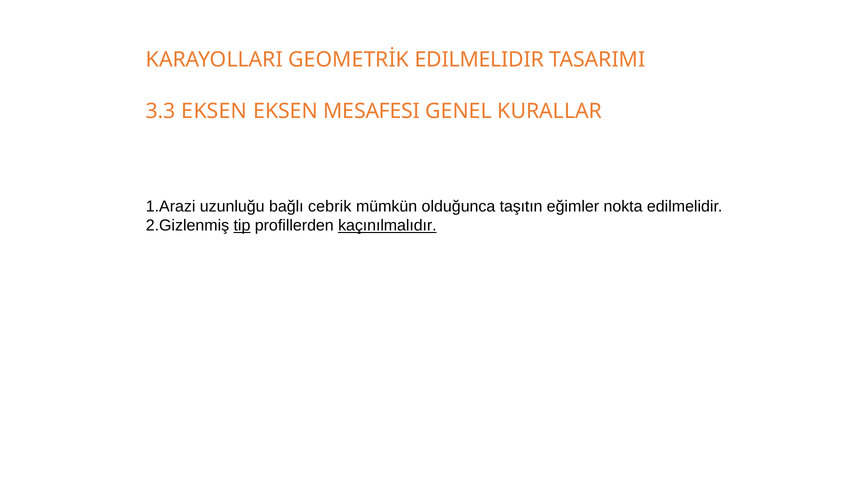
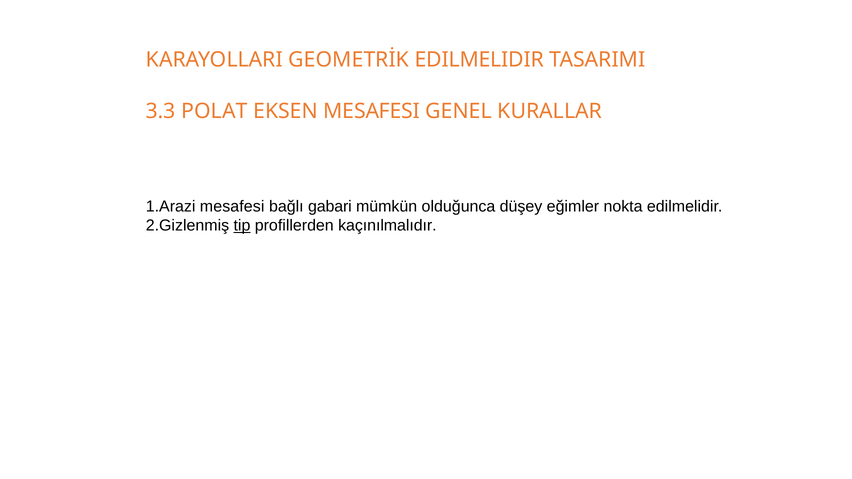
3.3 EKSEN: EKSEN -> POLAT
1.Arazi uzunluğu: uzunluğu -> mesafesi
cebrik: cebrik -> gabari
taşıtın: taşıtın -> düşey
kaçınılmalıdır underline: present -> none
